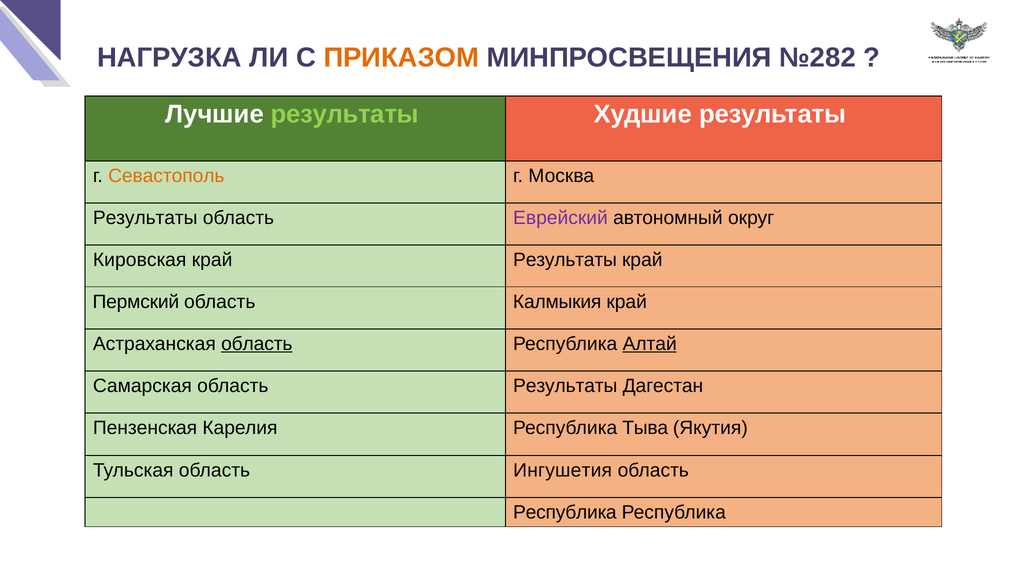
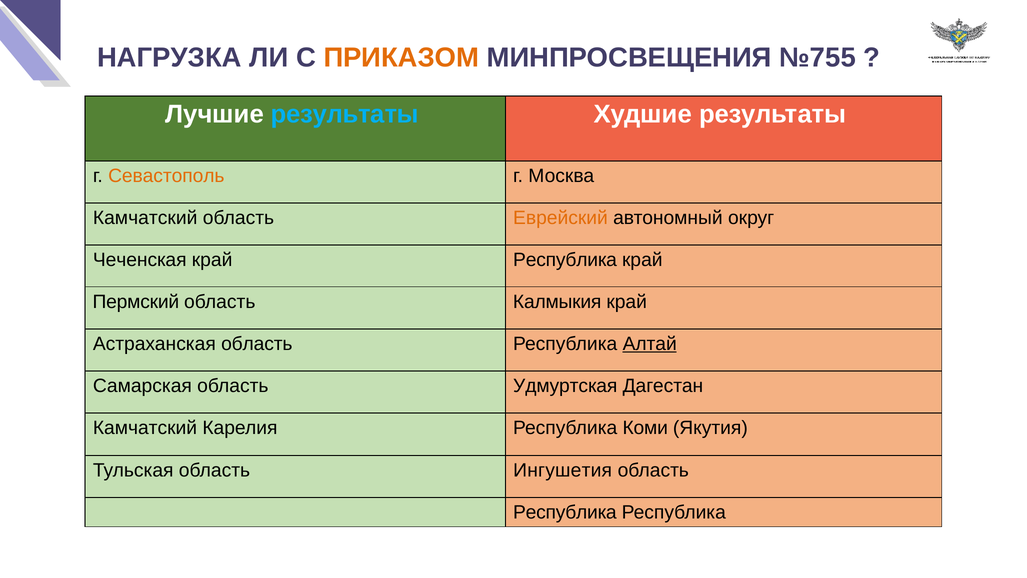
№282: №282 -> №755
результаты at (345, 114) colour: light green -> light blue
Результаты at (145, 218): Результаты -> Камчатский
Еврейский colour: purple -> orange
Кировская: Кировская -> Чеченская
край Результаты: Результаты -> Республика
область at (257, 344) underline: present -> none
область Результаты: Результаты -> Удмуртская
Пензенская at (145, 428): Пензенская -> Камчатский
Тыва: Тыва -> Коми
